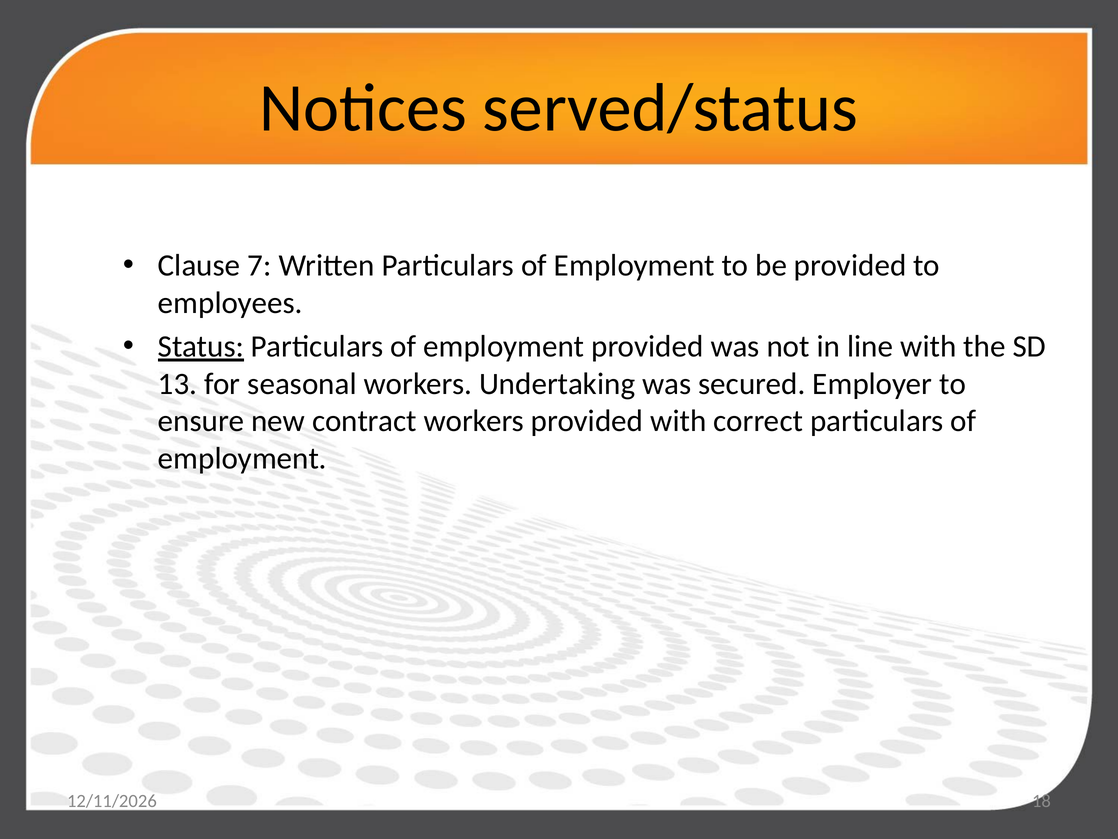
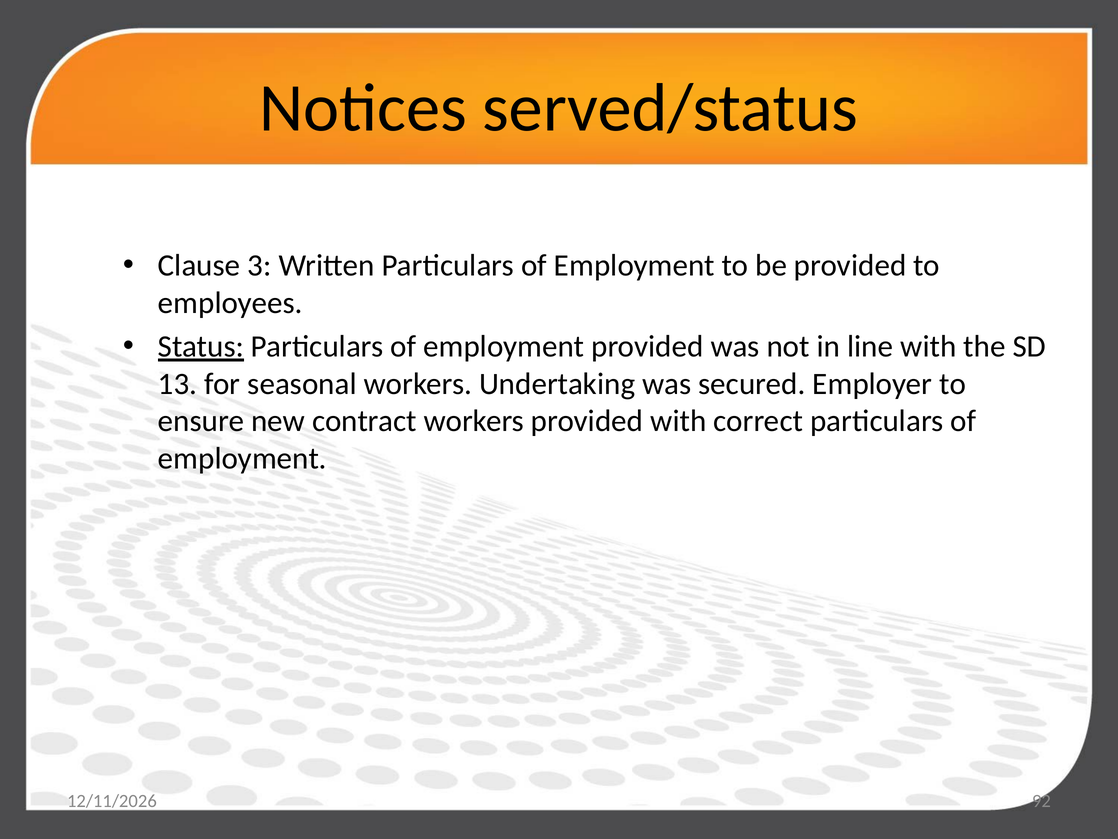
7: 7 -> 3
18: 18 -> 92
